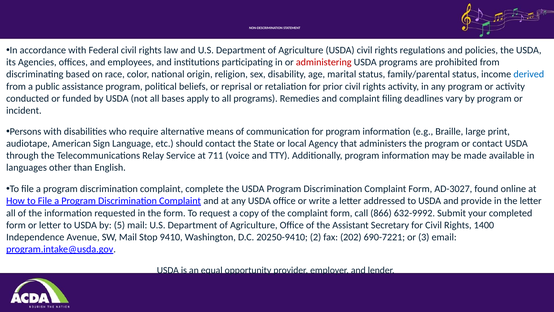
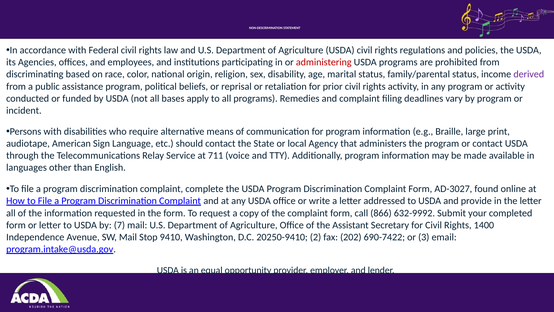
derived colour: blue -> purple
5: 5 -> 7
690-7221: 690-7221 -> 690-7422
